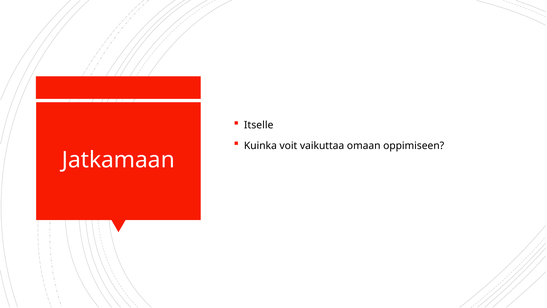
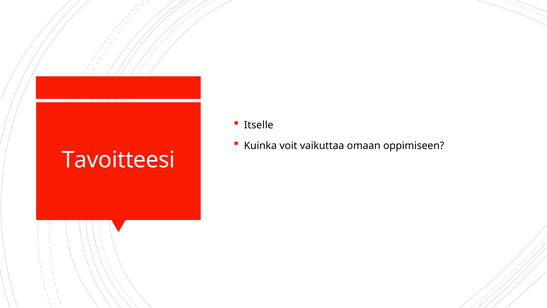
Jatkamaan: Jatkamaan -> Tavoitteesi
